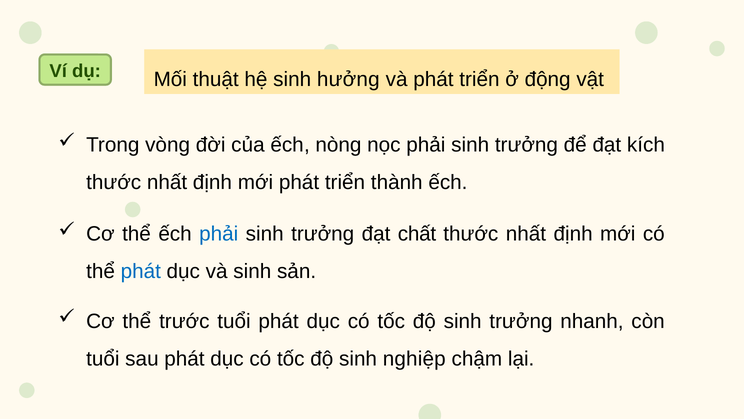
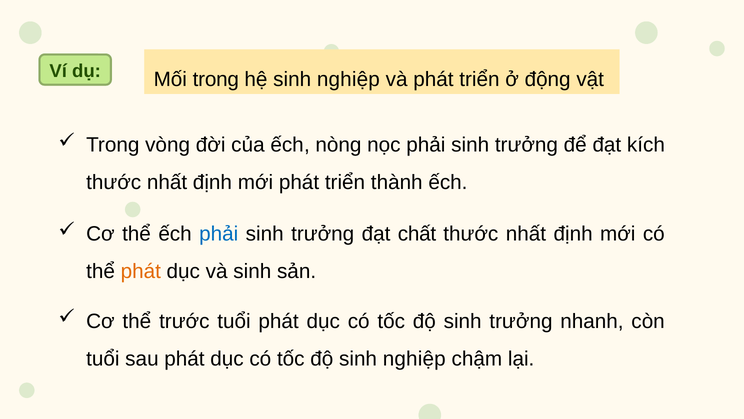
Mối thuật: thuật -> trong
hệ sinh hưởng: hưởng -> nghiệp
phát at (141, 271) colour: blue -> orange
